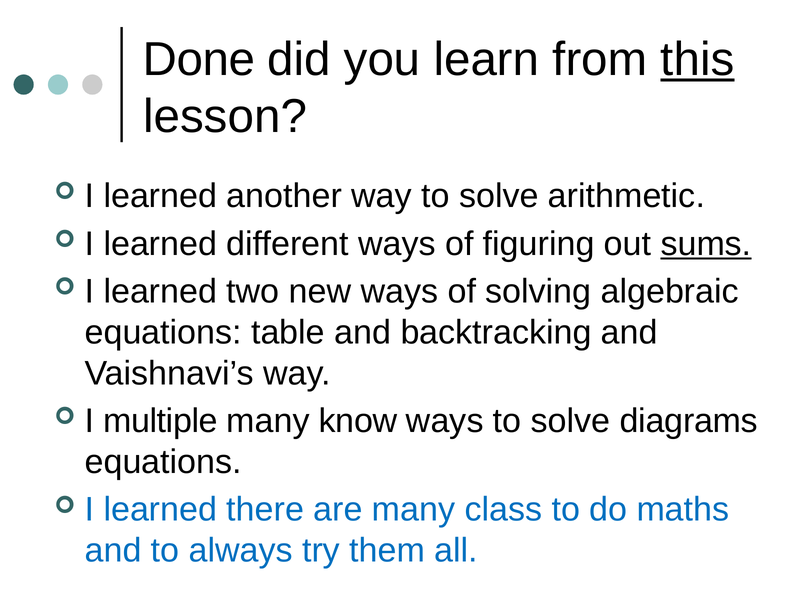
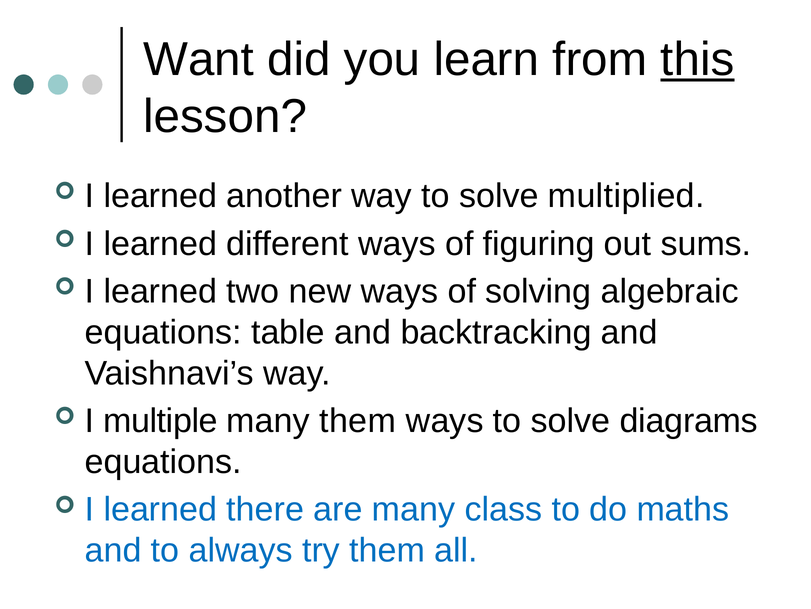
Done: Done -> Want
arithmetic: arithmetic -> multiplied
sums underline: present -> none
many know: know -> them
